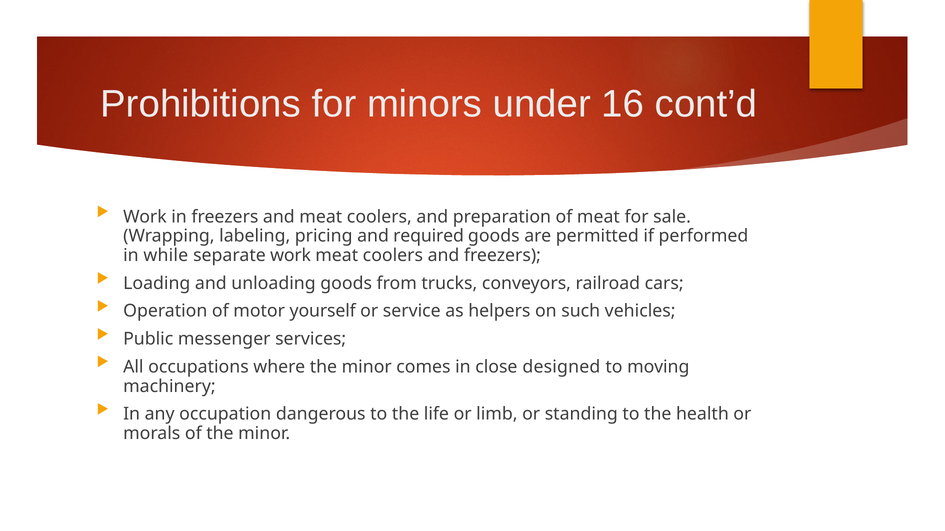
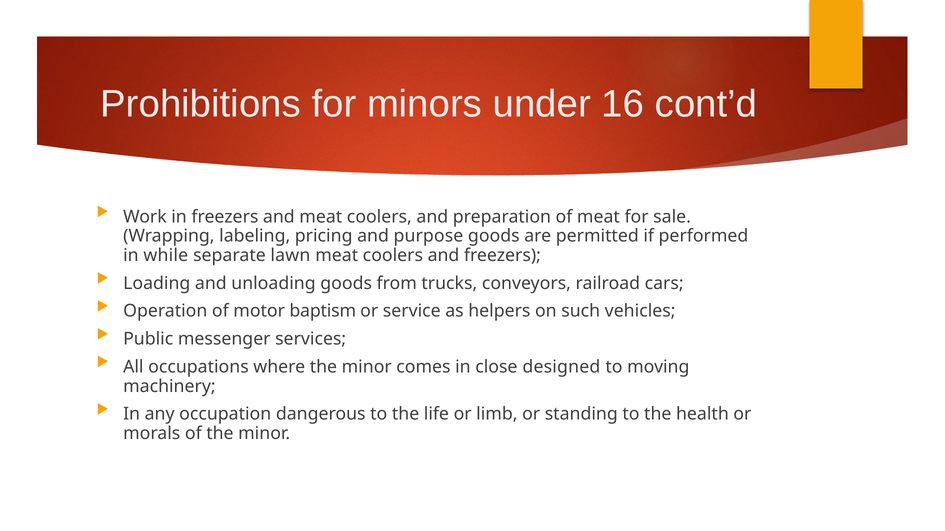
required: required -> purpose
separate work: work -> lawn
yourself: yourself -> baptism
